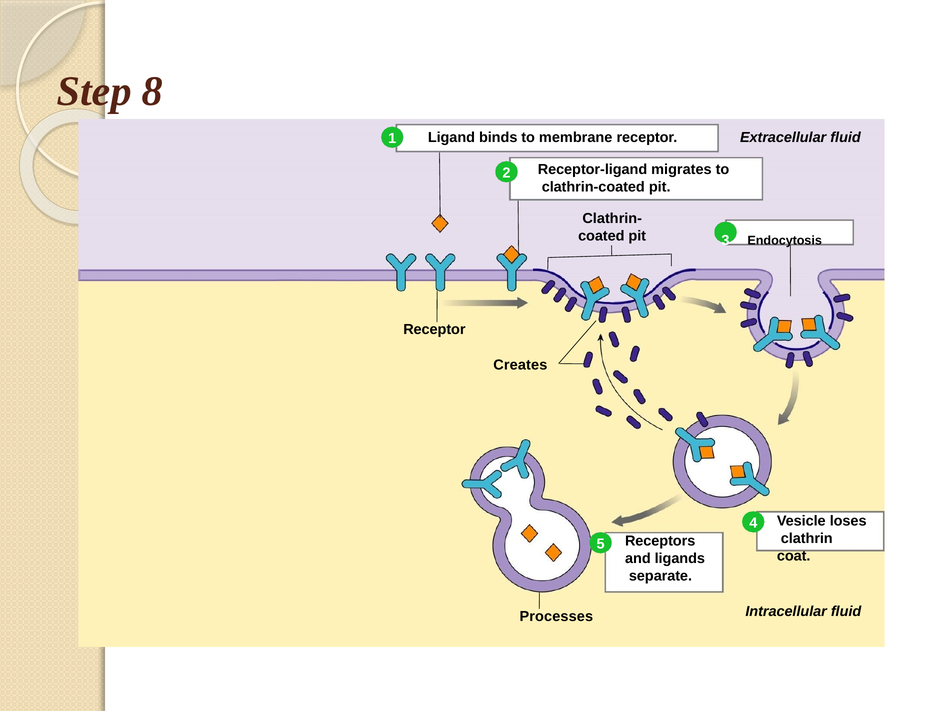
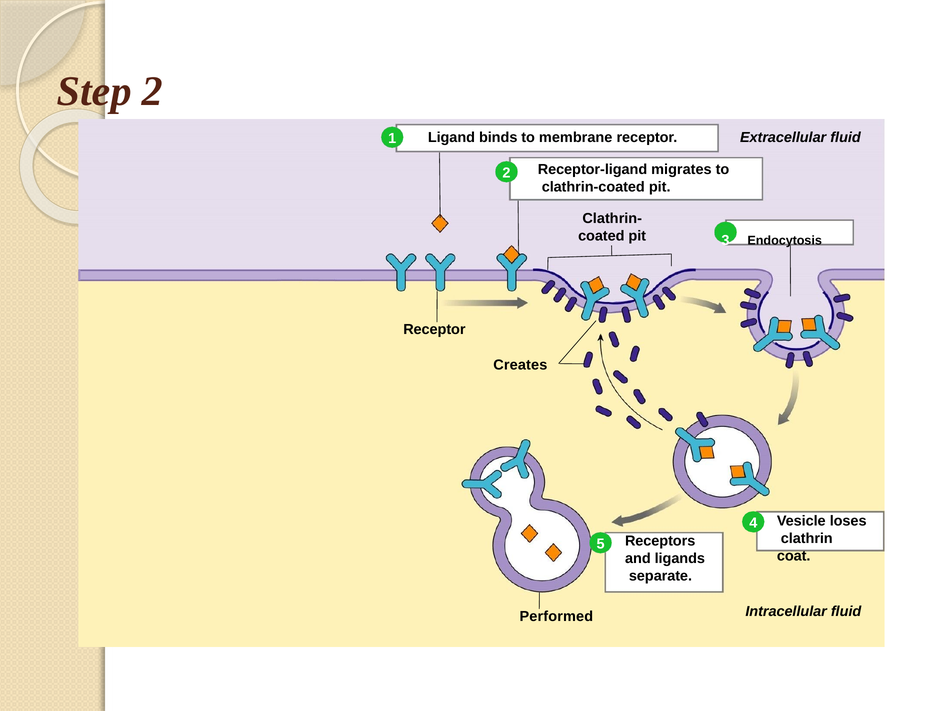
Step 8: 8 -> 2
Processes: Processes -> Performed
